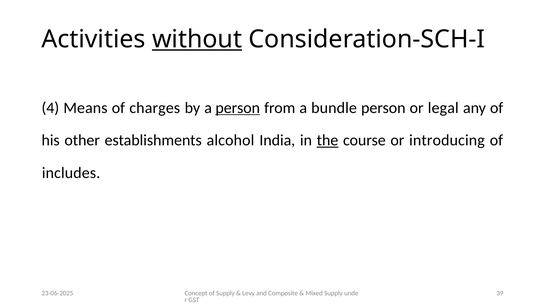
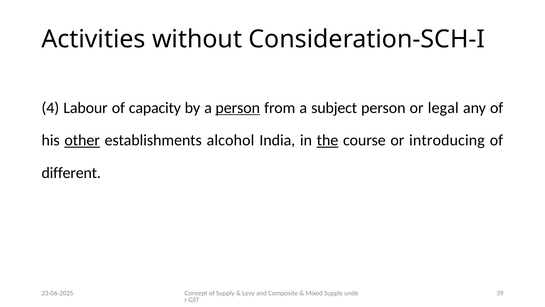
without underline: present -> none
Means: Means -> Labour
charges: charges -> capacity
bundle: bundle -> subject
other underline: none -> present
includes: includes -> different
